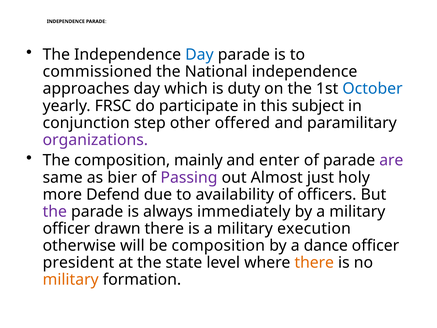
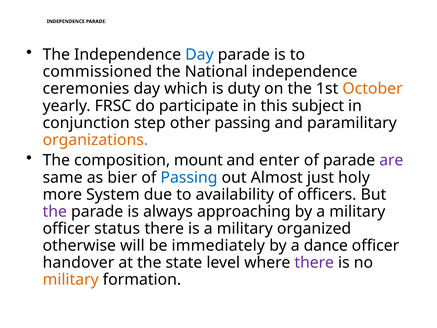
approaches: approaches -> ceremonies
October colour: blue -> orange
other offered: offered -> passing
organizations colour: purple -> orange
mainly: mainly -> mount
Passing at (189, 177) colour: purple -> blue
Defend: Defend -> System
immediately: immediately -> approaching
drawn: drawn -> status
execution: execution -> organized
be composition: composition -> immediately
president: president -> handover
there at (314, 262) colour: orange -> purple
